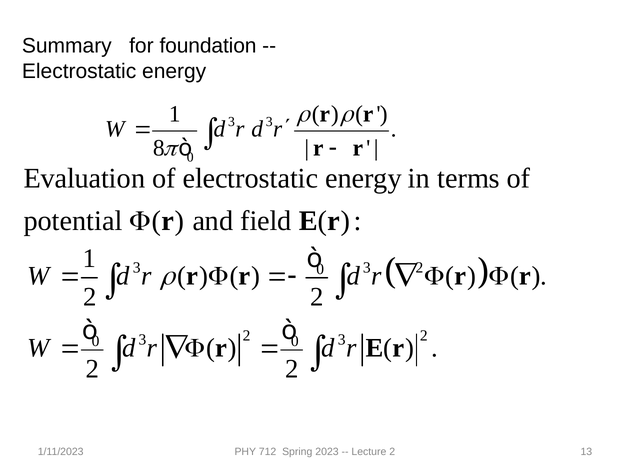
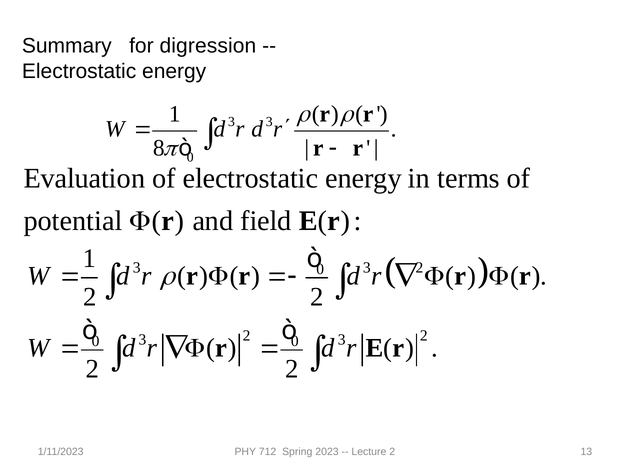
foundation: foundation -> digression
